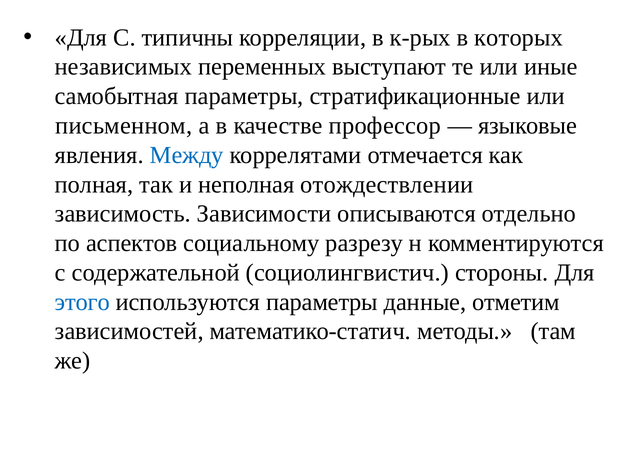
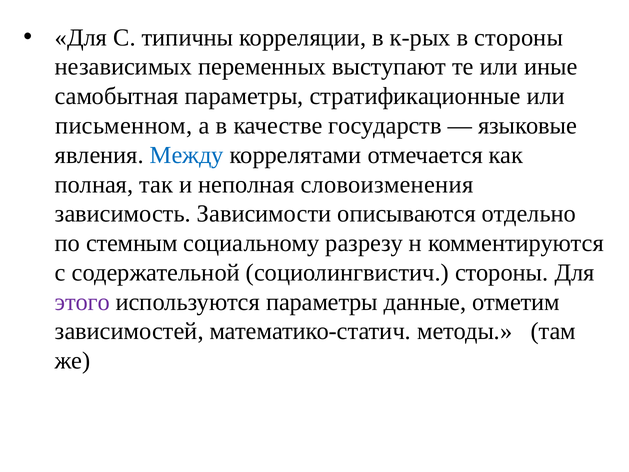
в которых: которых -> стороны
профессор: профессор -> государств
отождествлении: отождествлении -> словоизменения
аспектов: аспектов -> стемным
этого colour: blue -> purple
